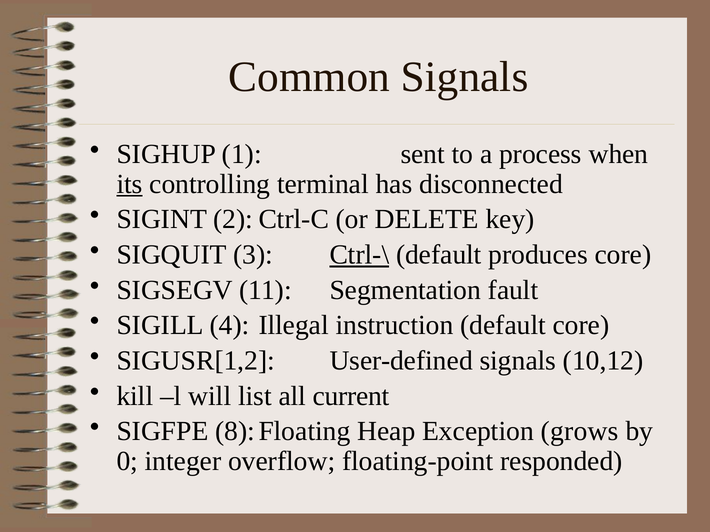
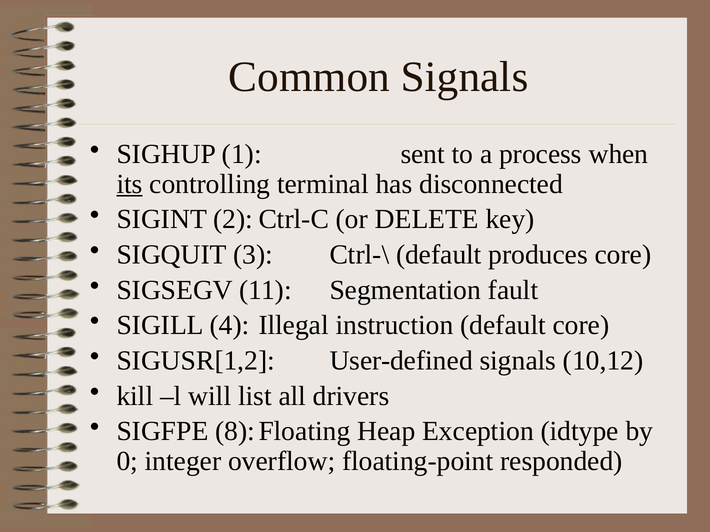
Ctrl-\ underline: present -> none
current: current -> drivers
grows: grows -> idtype
